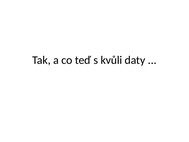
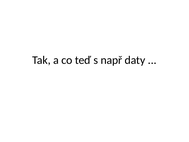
kvůli: kvůli -> např
